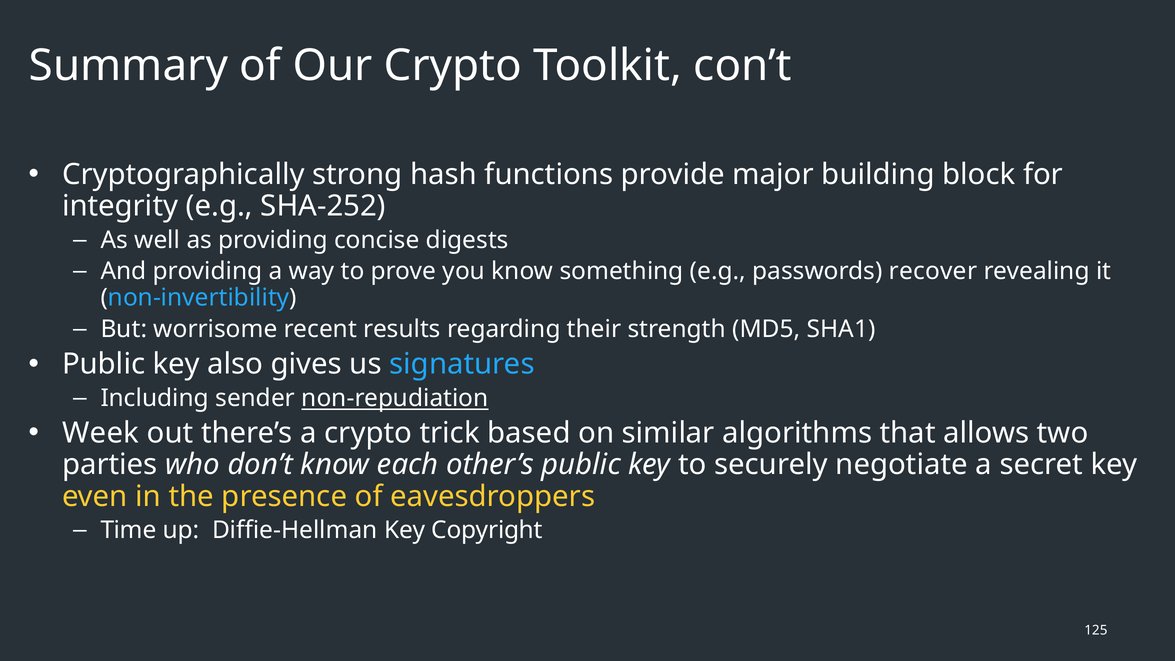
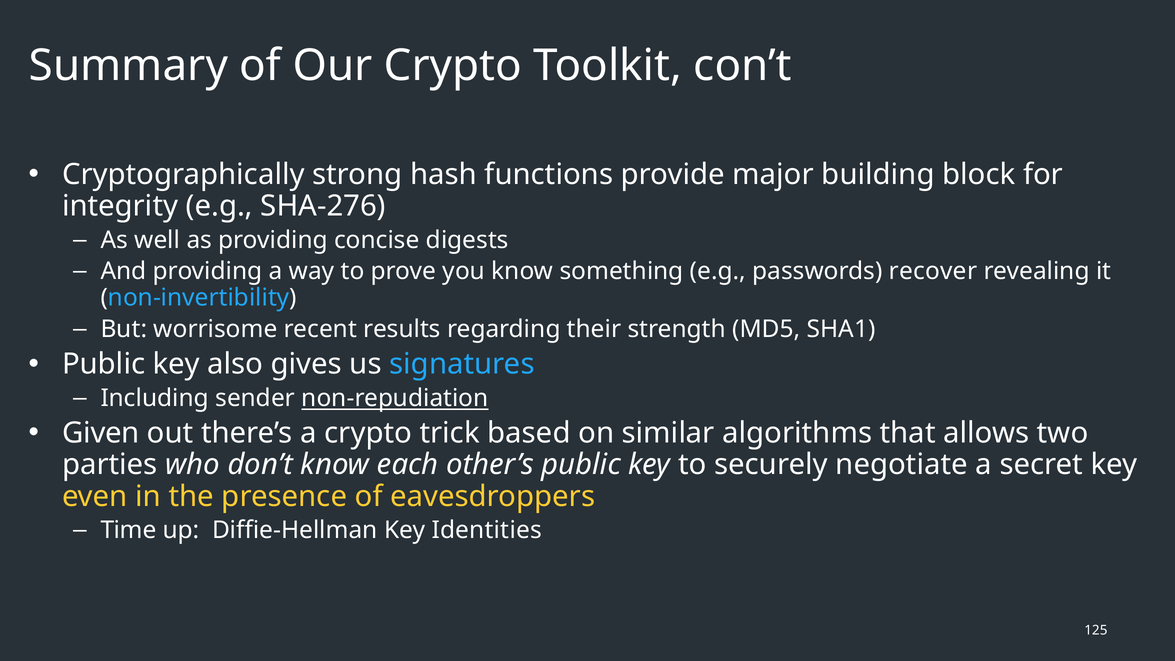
SHA-252: SHA-252 -> SHA-276
Week: Week -> Given
Copyright: Copyright -> Identities
